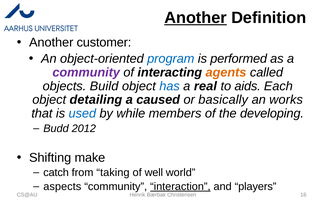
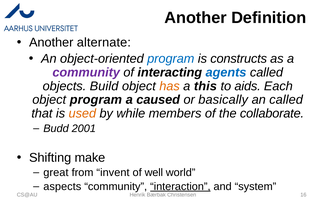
Another at (196, 18) underline: present -> none
customer: customer -> alternate
performed: performed -> constructs
agents colour: orange -> blue
has colour: blue -> orange
real: real -> this
object detailing: detailing -> program
an works: works -> called
used colour: blue -> orange
developing: developing -> collaborate
2012: 2012 -> 2001
catch: catch -> great
taking: taking -> invent
players: players -> system
